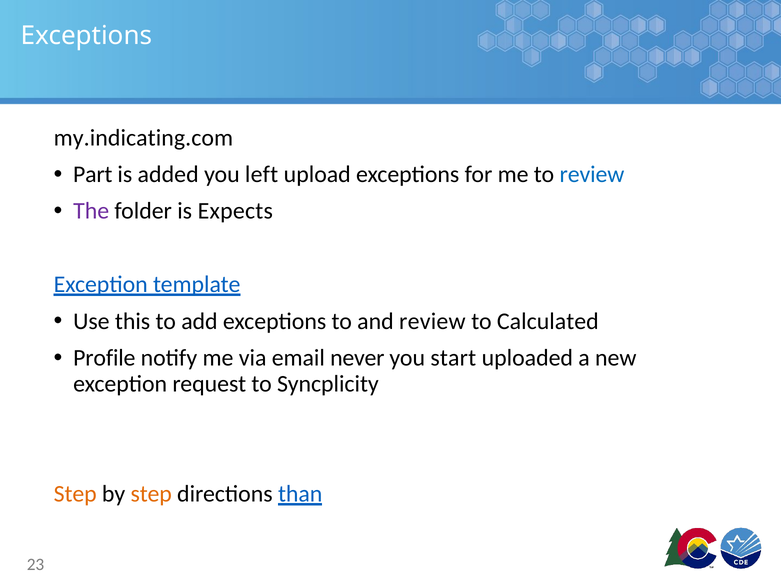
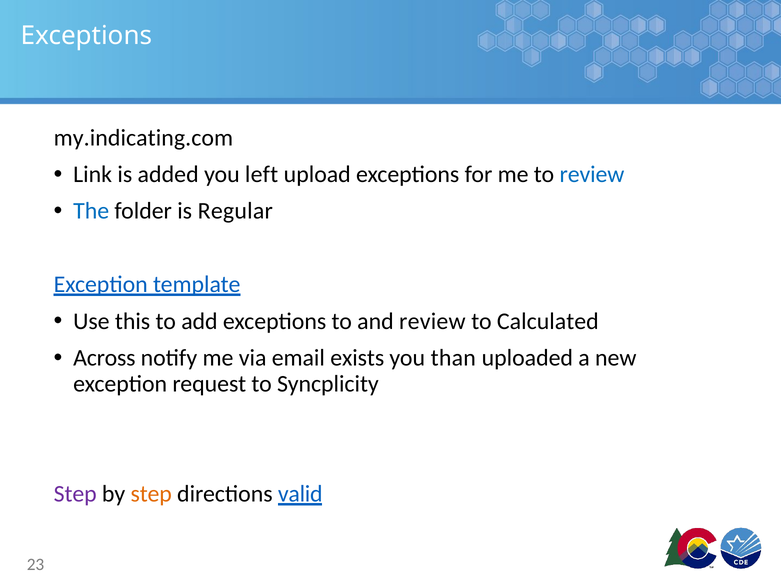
Part: Part -> Link
The colour: purple -> blue
Expects: Expects -> Regular
Profile: Profile -> Across
never: never -> exists
start: start -> than
Step at (75, 494) colour: orange -> purple
than: than -> valid
